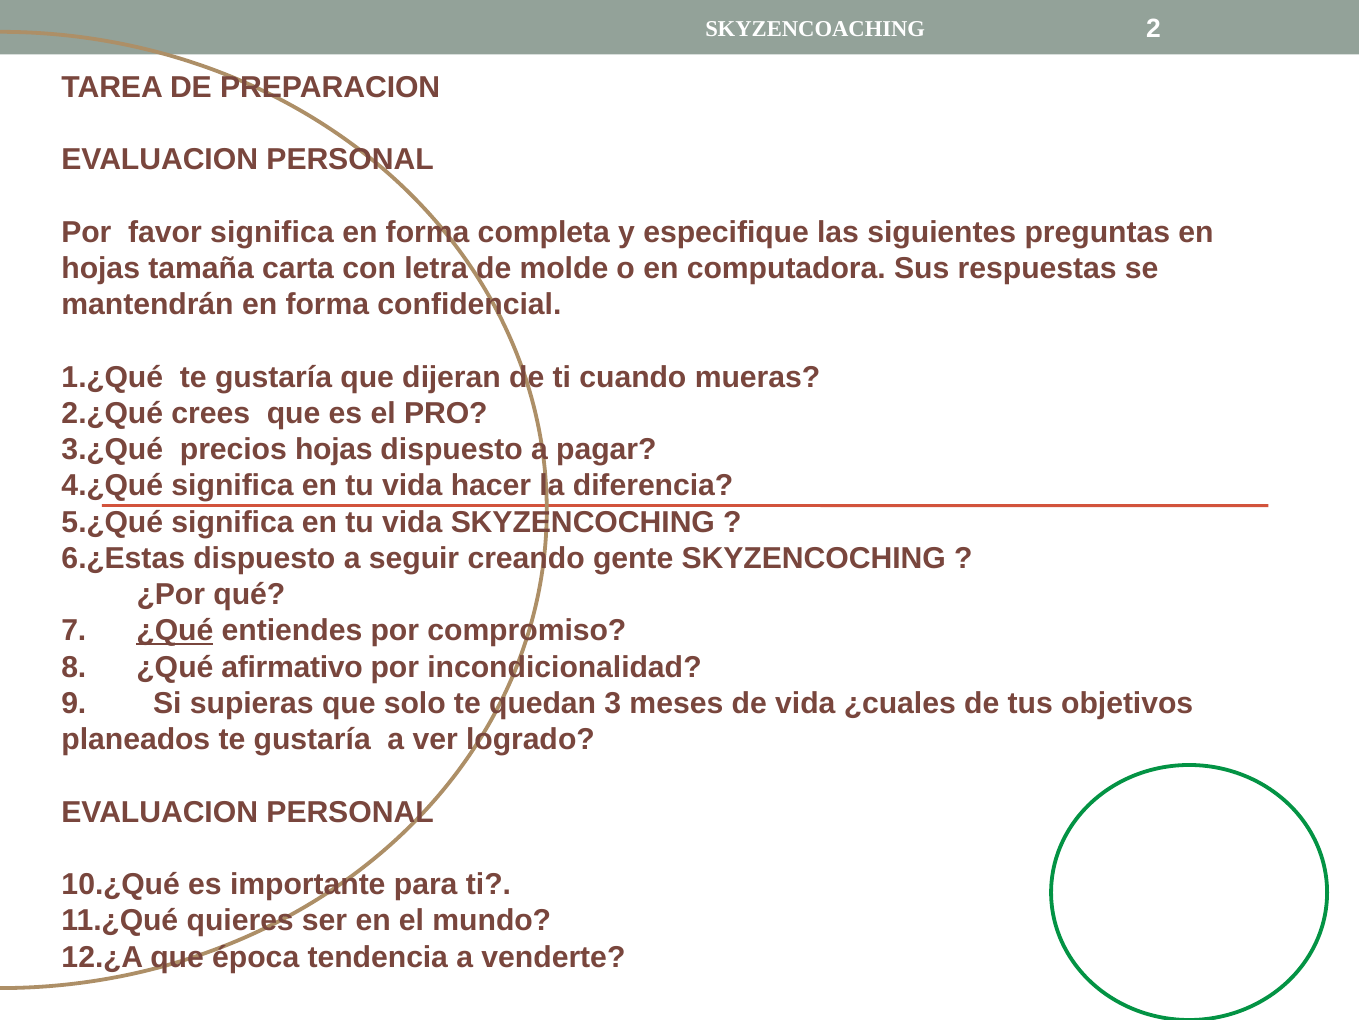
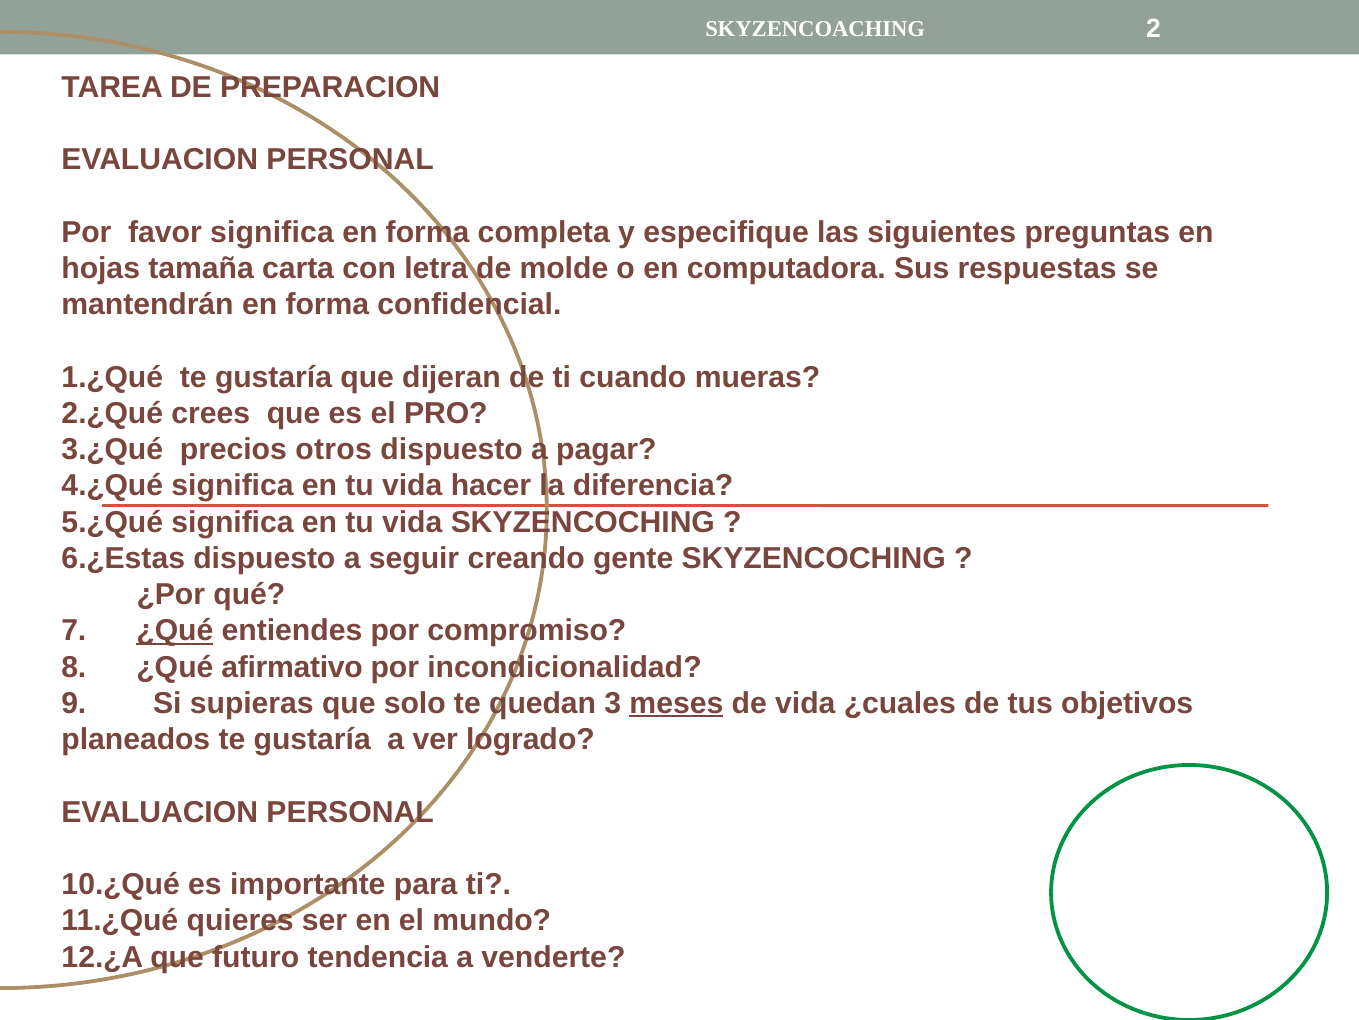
precios hojas: hojas -> otros
meses underline: none -> present
época: época -> futuro
